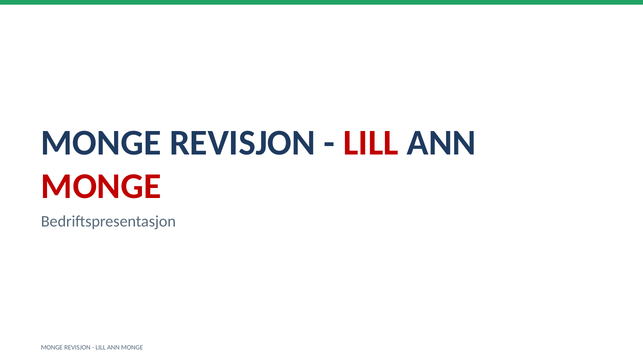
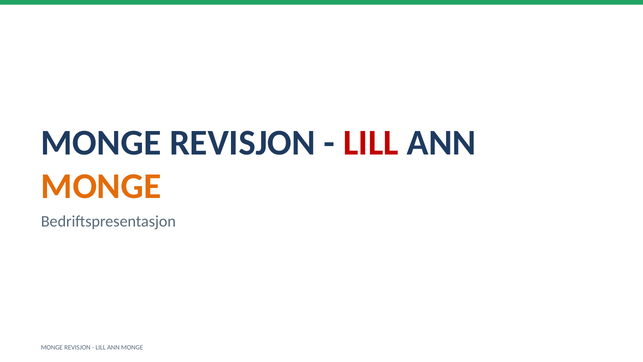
MONGE at (101, 186) colour: red -> orange
